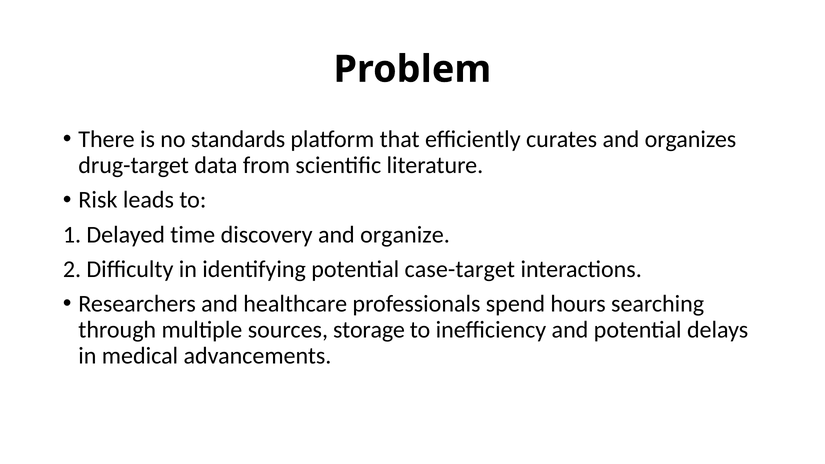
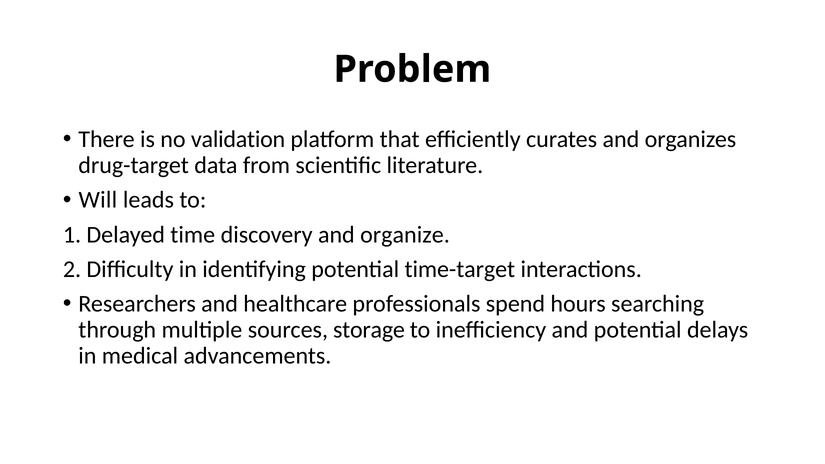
standards: standards -> validation
Risk: Risk -> Will
case-target: case-target -> time-target
